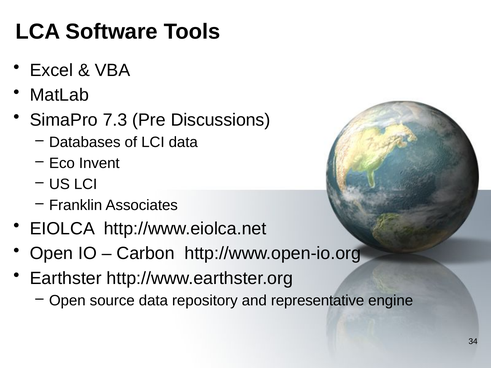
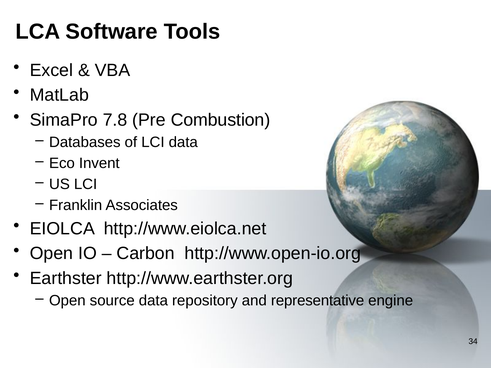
7.3: 7.3 -> 7.8
Discussions: Discussions -> Combustion
